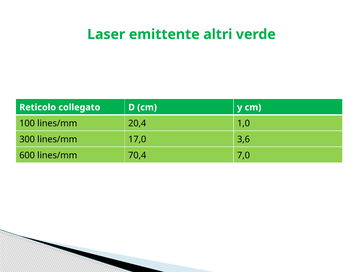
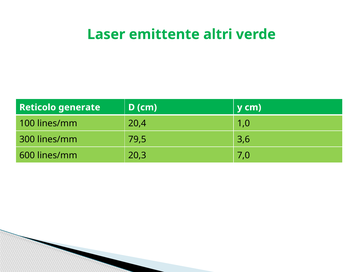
collegato: collegato -> generate
17,0: 17,0 -> 79,5
70,4: 70,4 -> 20,3
